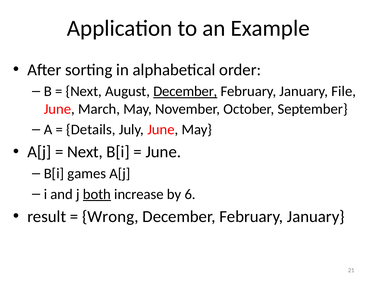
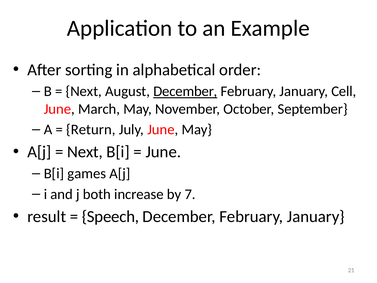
File: File -> Cell
Details: Details -> Return
both underline: present -> none
6: 6 -> 7
Wrong: Wrong -> Speech
